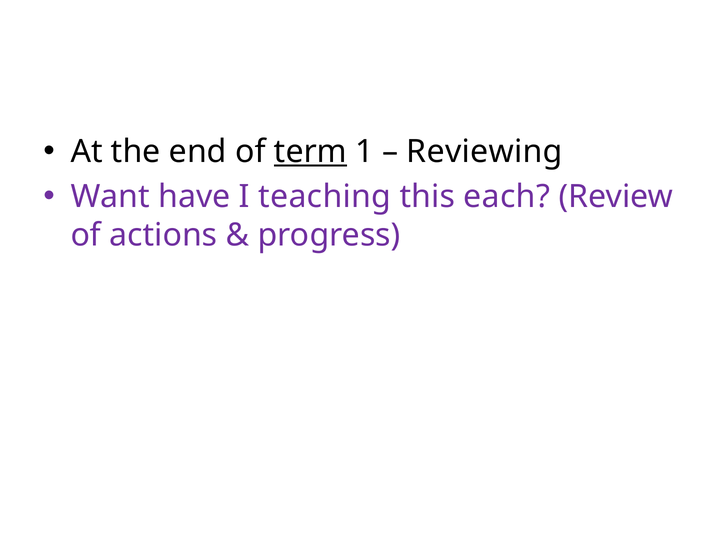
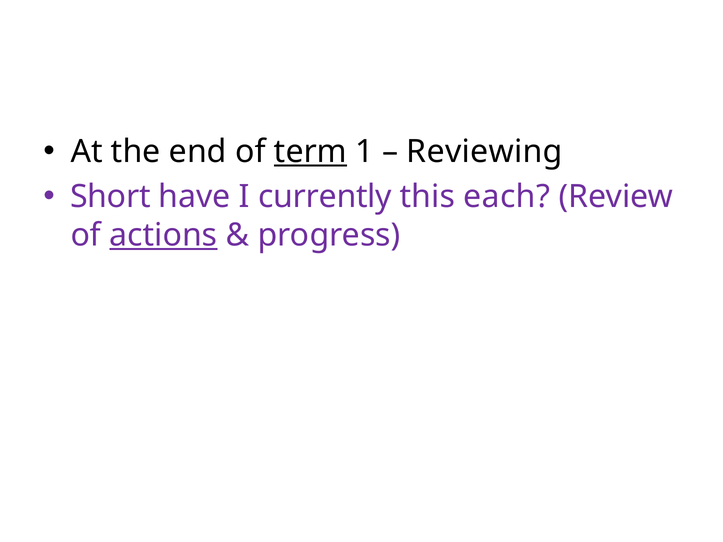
Want: Want -> Short
teaching: teaching -> currently
actions underline: none -> present
